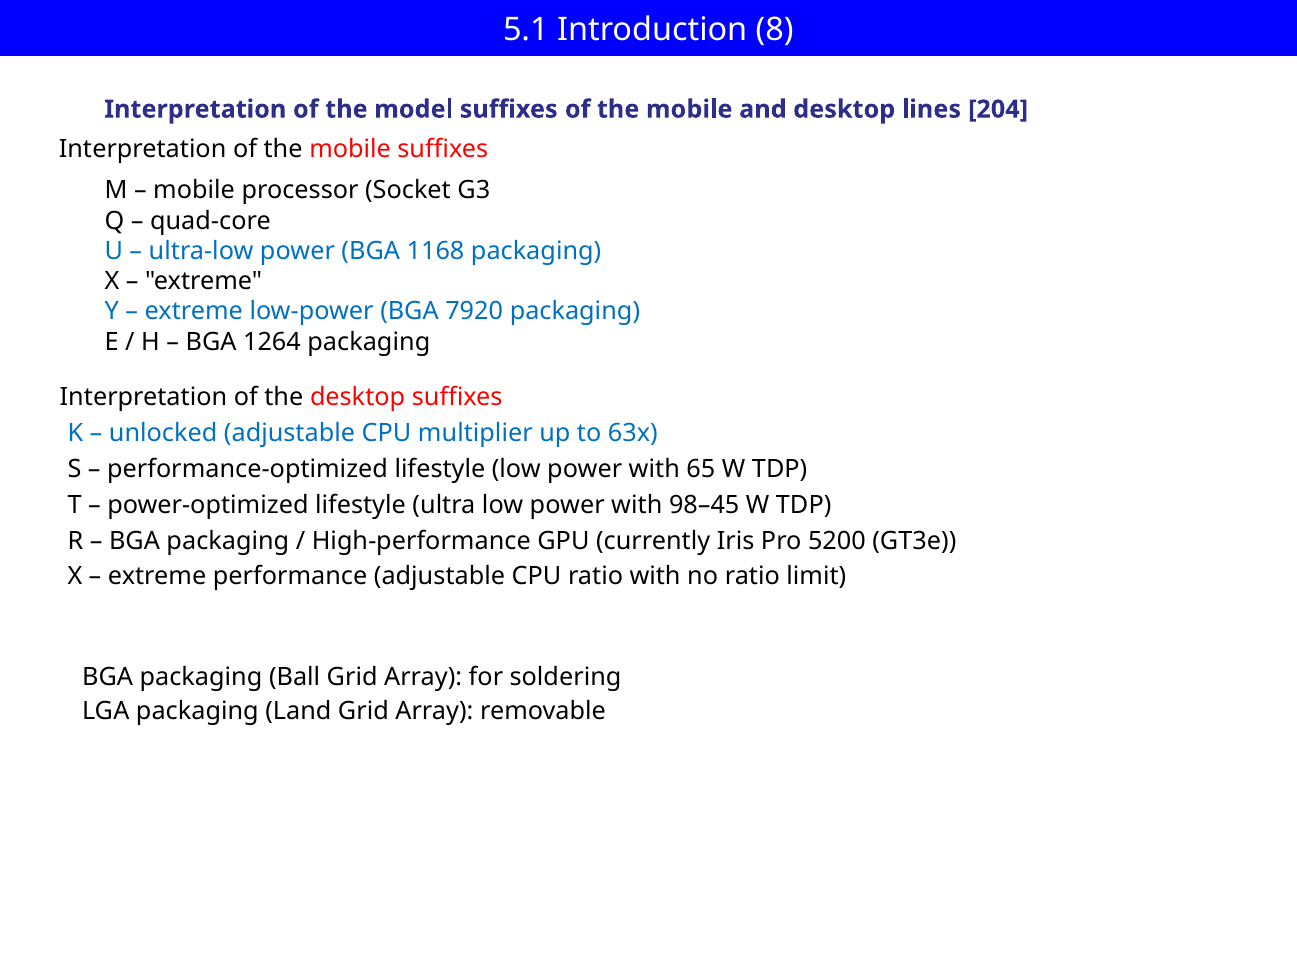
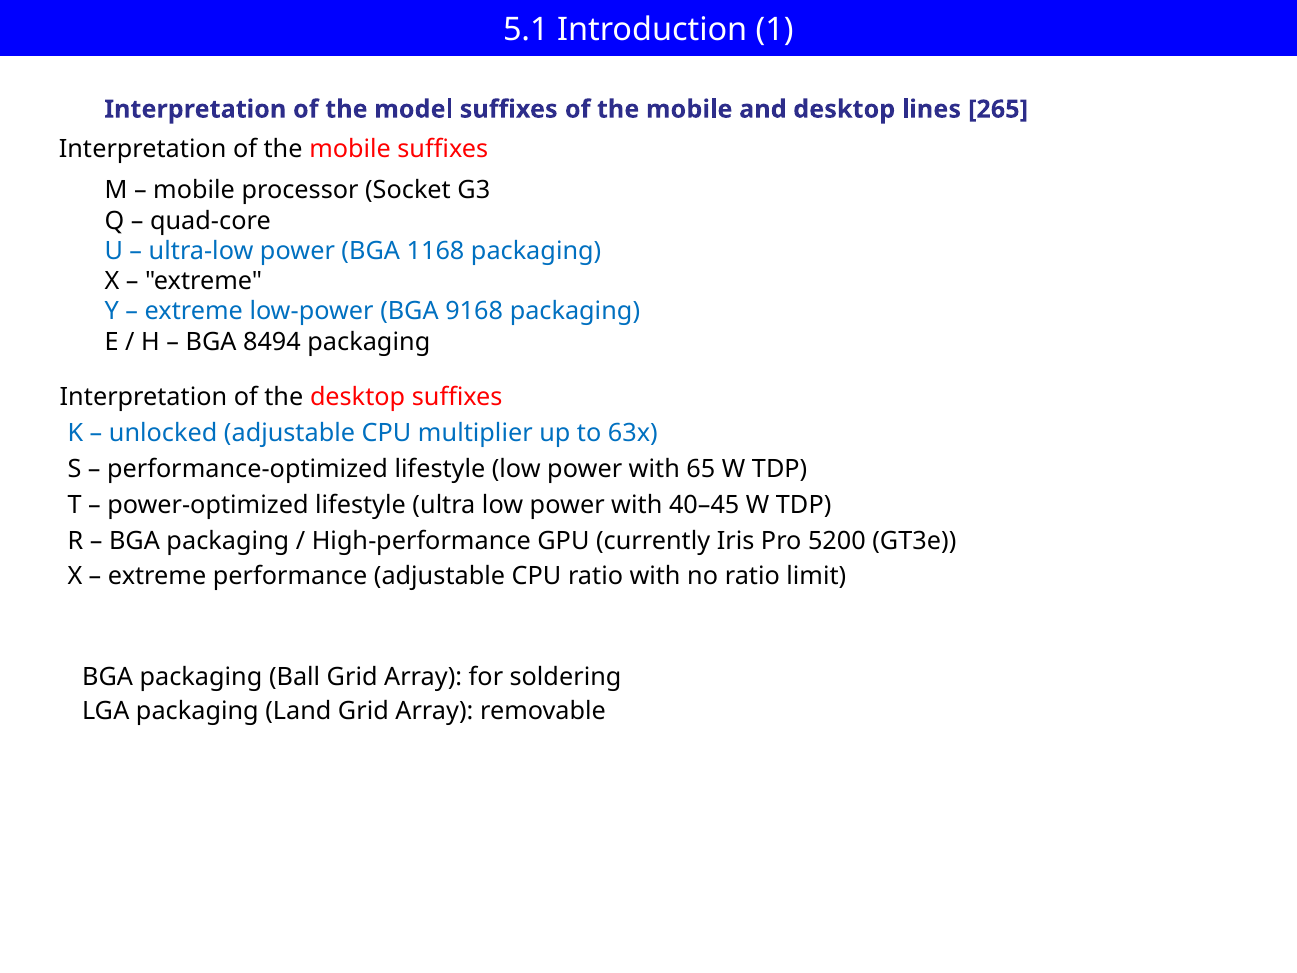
8: 8 -> 1
204: 204 -> 265
7920: 7920 -> 9168
1264: 1264 -> 8494
98–45: 98–45 -> 40–45
